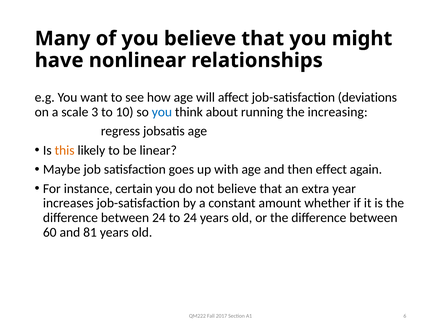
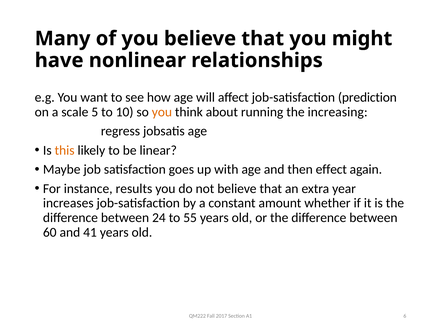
deviations: deviations -> prediction
3: 3 -> 5
you at (162, 112) colour: blue -> orange
certain: certain -> results
to 24: 24 -> 55
81: 81 -> 41
